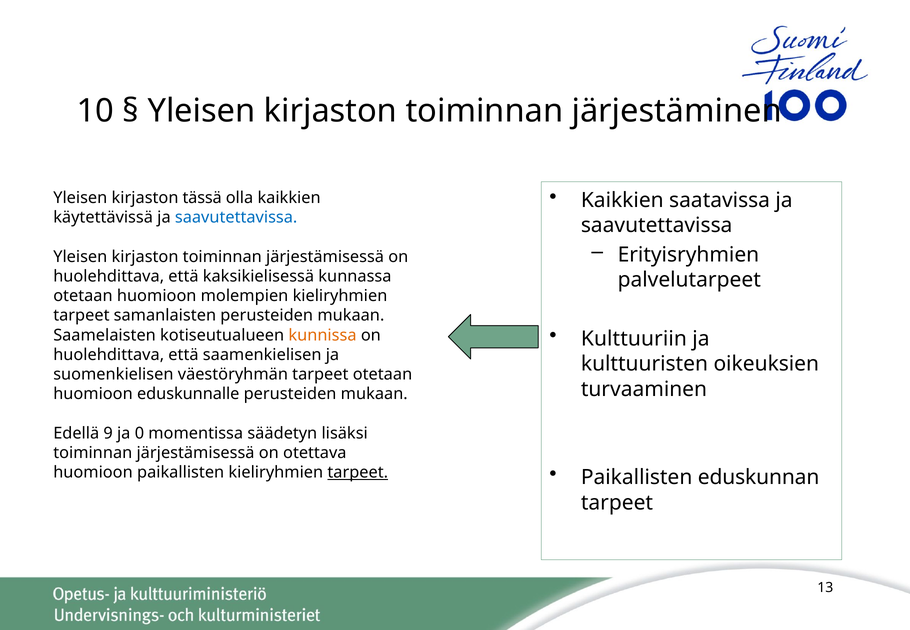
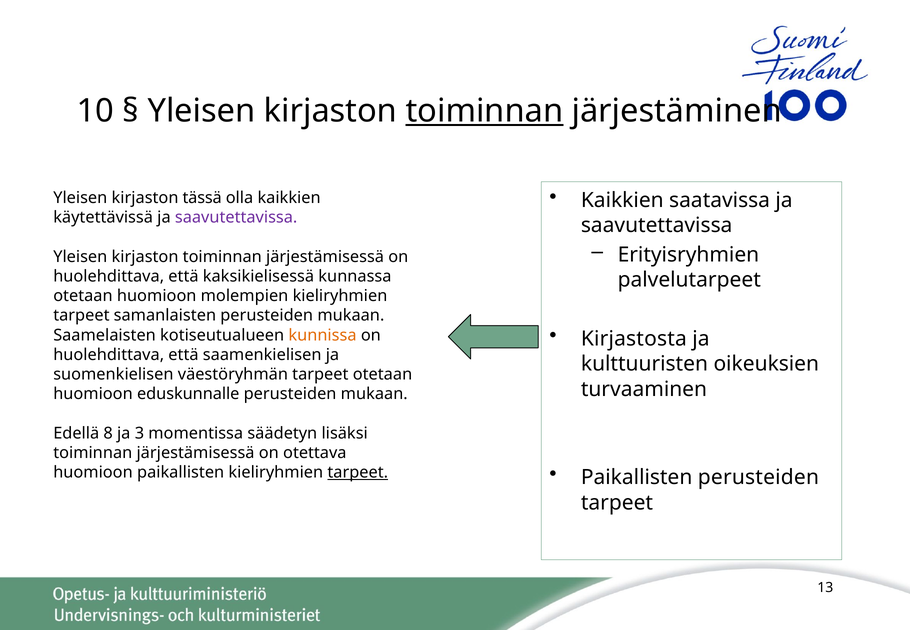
toiminnan at (484, 111) underline: none -> present
saavutettavissa at (236, 217) colour: blue -> purple
Kulttuuriin: Kulttuuriin -> Kirjastosta
9: 9 -> 8
0: 0 -> 3
Paikallisten eduskunnan: eduskunnan -> perusteiden
